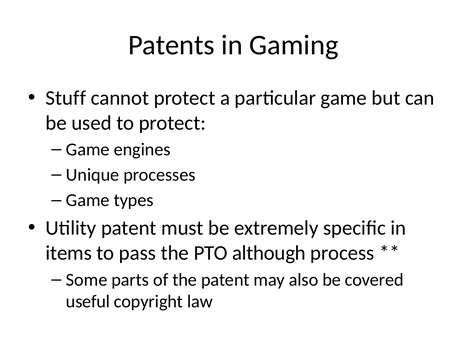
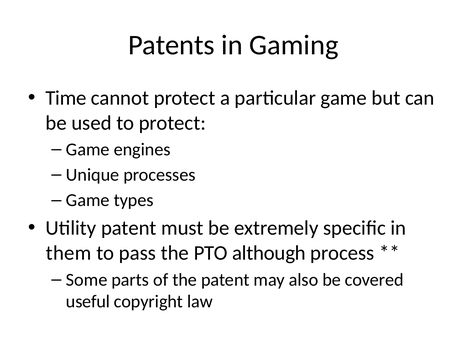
Stuff: Stuff -> Time
items: items -> them
